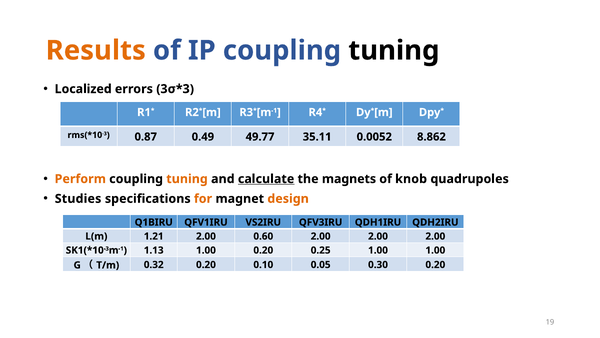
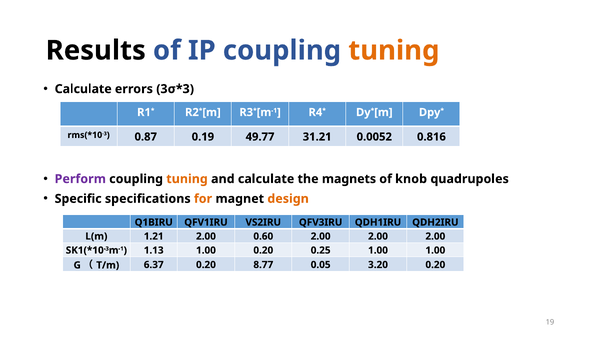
Results colour: orange -> black
tuning at (394, 50) colour: black -> orange
Localized at (83, 89): Localized -> Calculate
0.49: 0.49 -> 0.19
35.11: 35.11 -> 31.21
8.862: 8.862 -> 0.816
Perform colour: orange -> purple
calculate at (266, 179) underline: present -> none
Studies: Studies -> Specific
0.32: 0.32 -> 6.37
0.10: 0.10 -> 8.77
0.30: 0.30 -> 3.20
